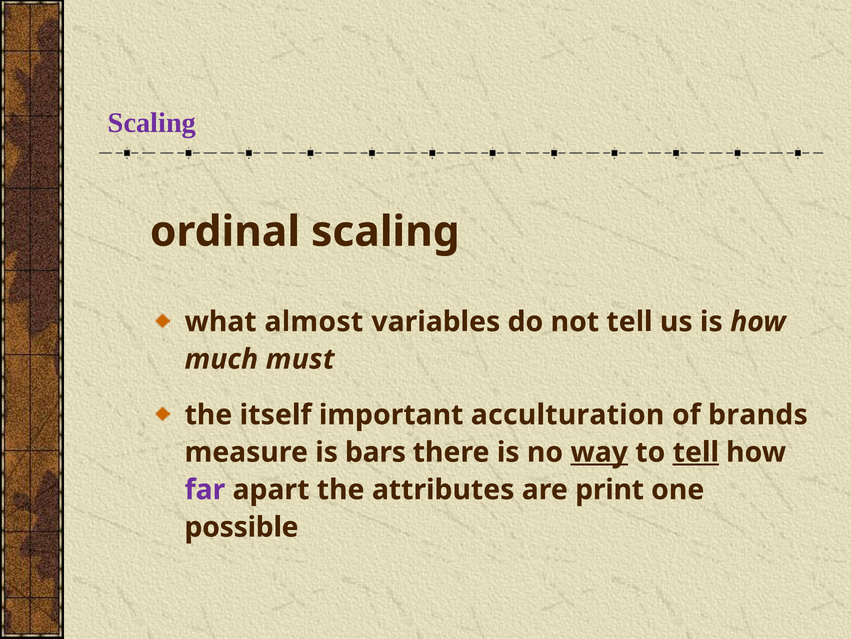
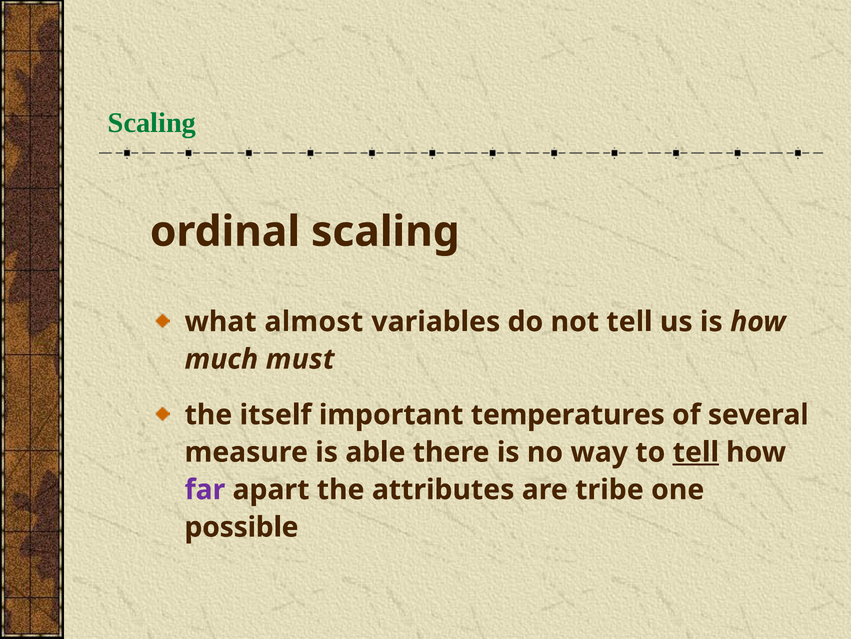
Scaling at (152, 123) colour: purple -> green
acculturation: acculturation -> temperatures
brands: brands -> several
bars: bars -> able
way underline: present -> none
print: print -> tribe
